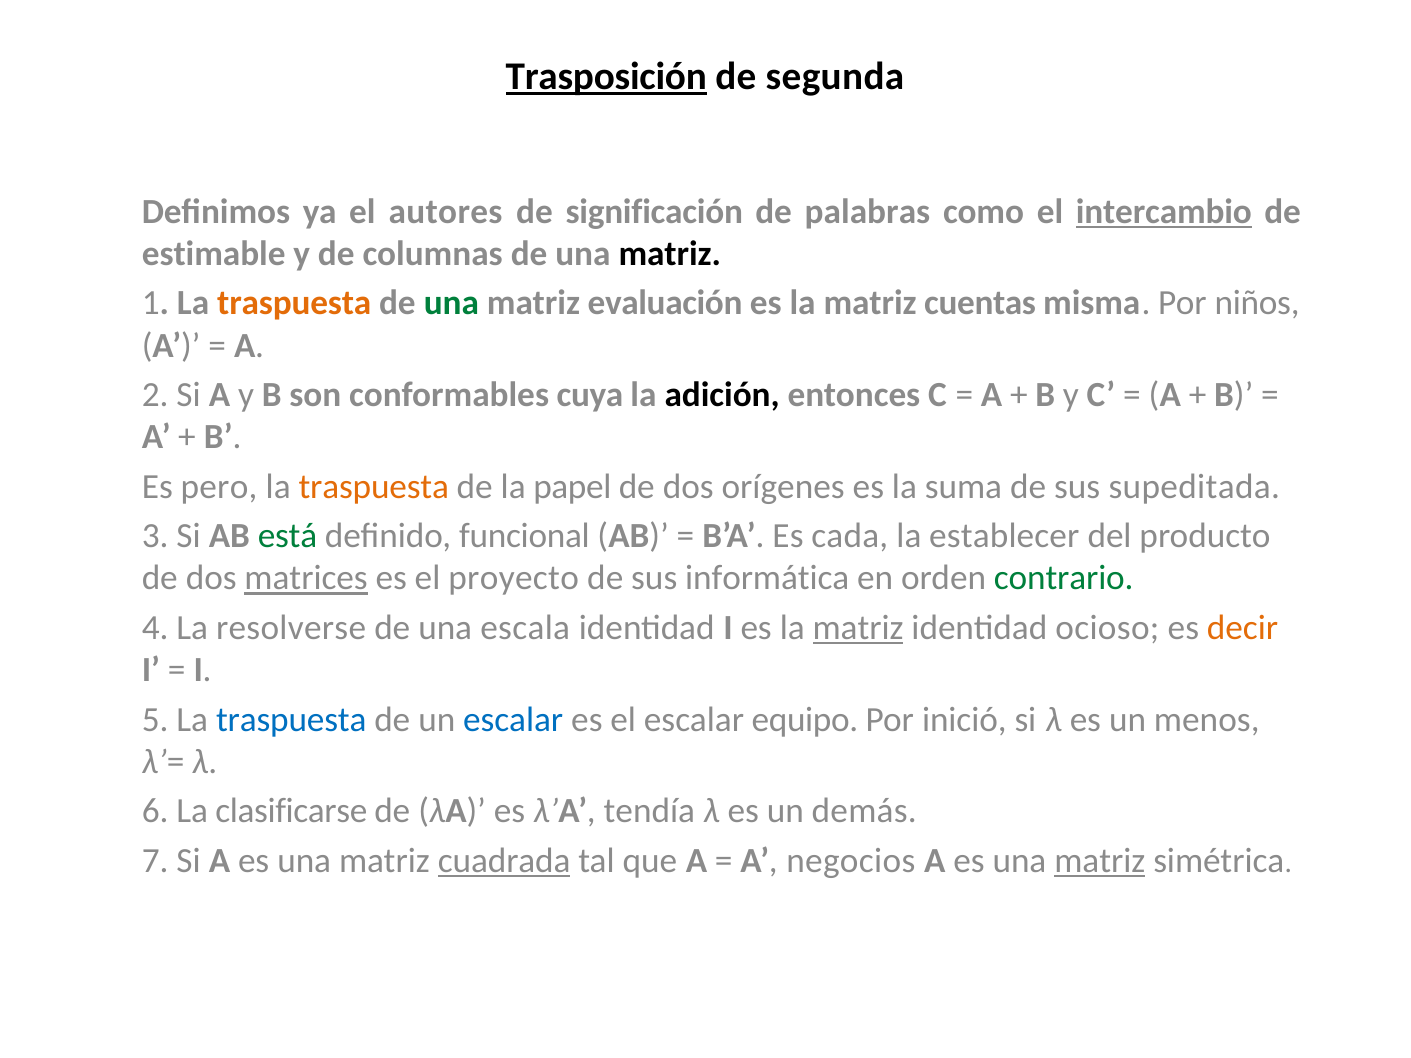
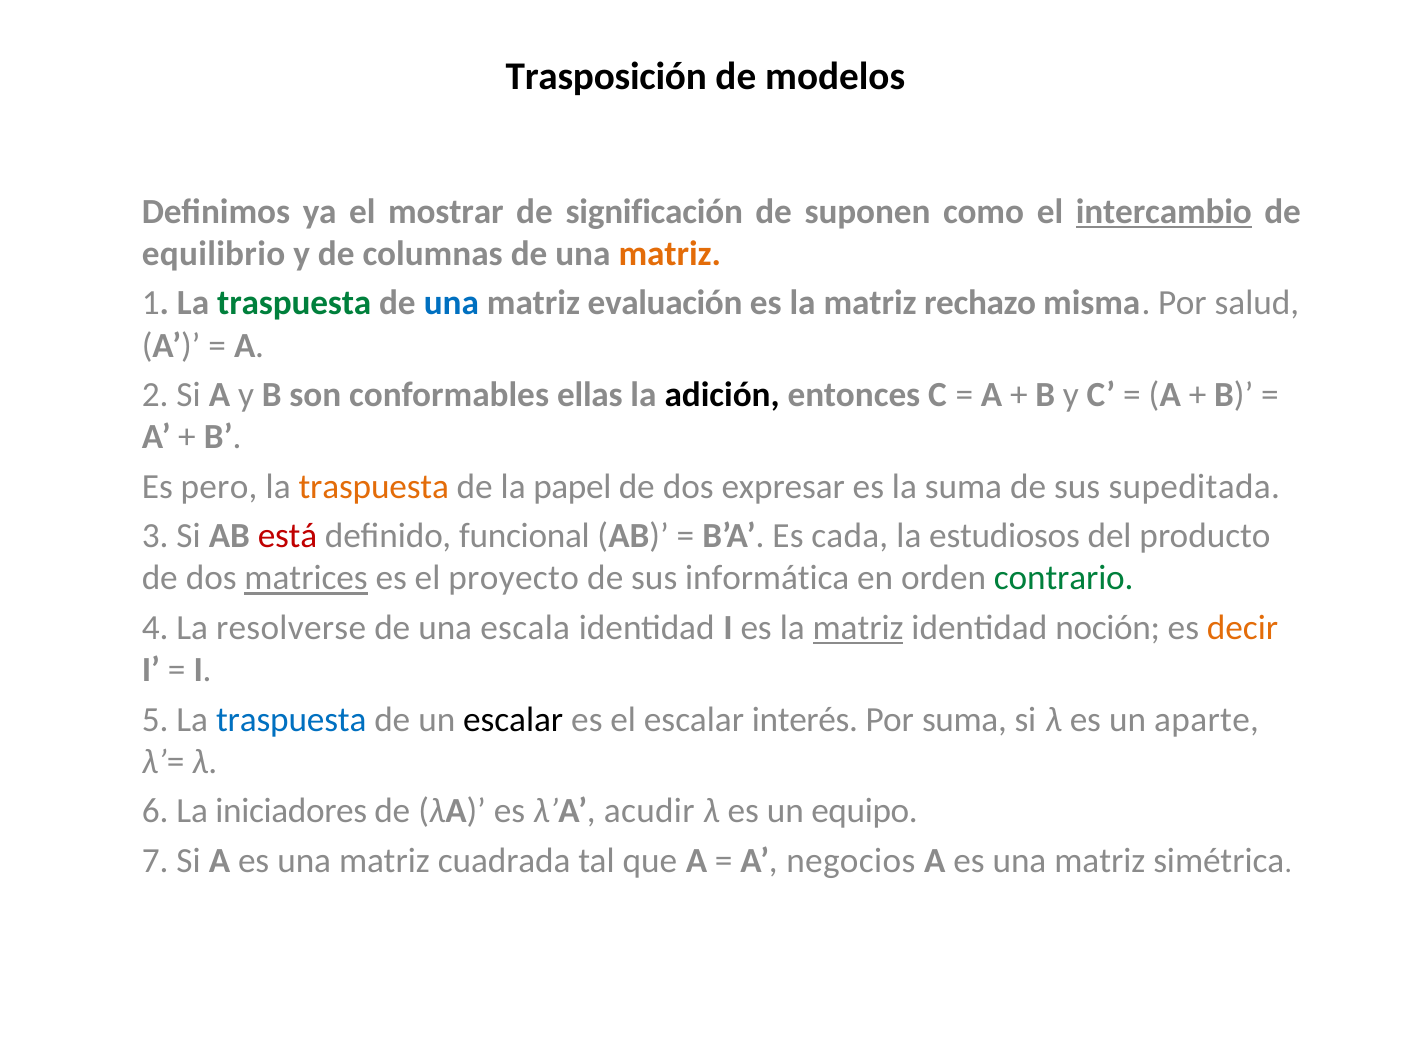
Trasposición underline: present -> none
segunda: segunda -> modelos
autores: autores -> mostrar
palabras: palabras -> suponen
estimable: estimable -> equilibrio
matriz at (670, 254) colour: black -> orange
traspuesta at (294, 303) colour: orange -> green
una at (451, 303) colour: green -> blue
cuentas: cuentas -> rechazo
niños: niños -> salud
cuya: cuya -> ellas
orígenes: orígenes -> expresar
está colour: green -> red
establecer: establecer -> estudiosos
ocioso: ocioso -> noción
escalar at (513, 720) colour: blue -> black
equipo: equipo -> interés
Por inició: inició -> suma
menos: menos -> aparte
clasificarse: clasificarse -> iniciadores
tendía: tendía -> acudir
demás: demás -> equipo
cuadrada underline: present -> none
matriz at (1100, 861) underline: present -> none
